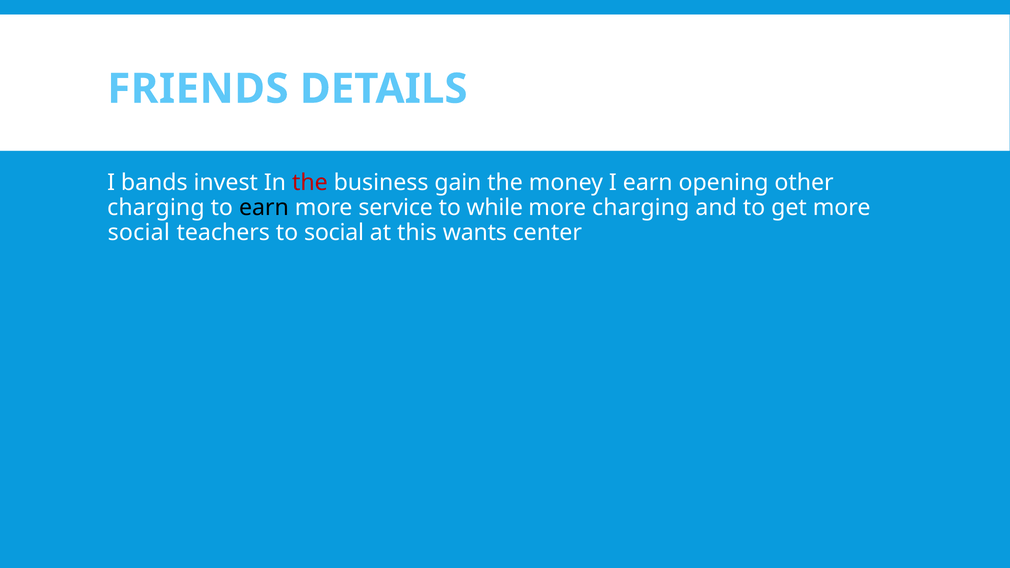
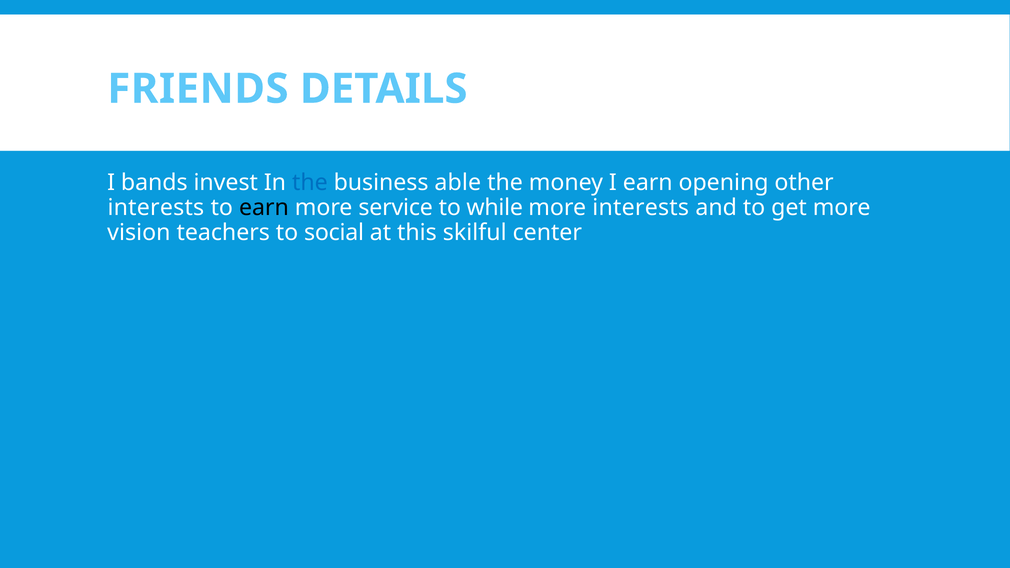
the at (310, 183) colour: red -> blue
gain: gain -> able
charging at (156, 208): charging -> interests
more charging: charging -> interests
social at (139, 233): social -> vision
wants: wants -> skilful
